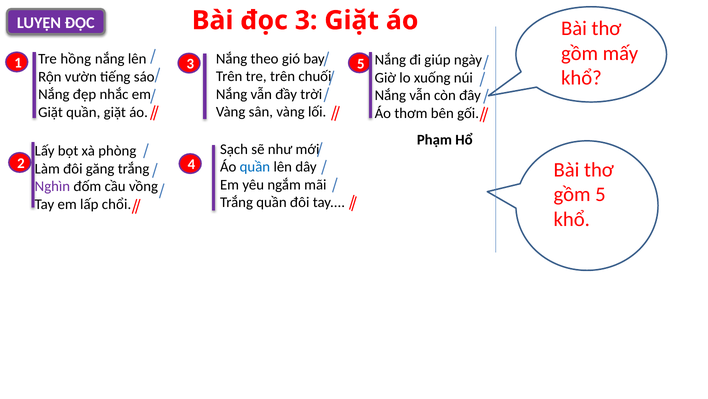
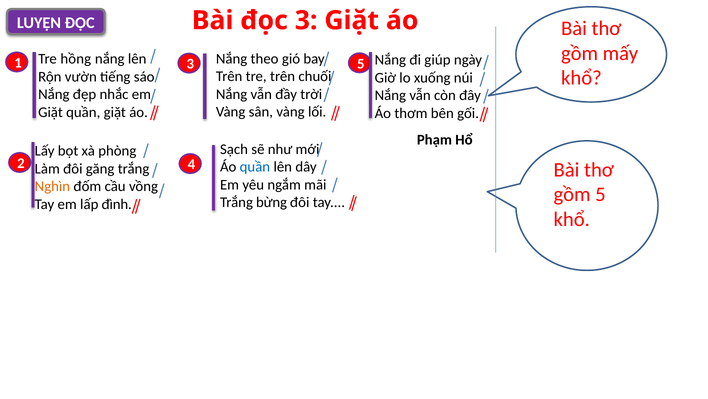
Nghìn colour: purple -> orange
Trắng quần: quần -> bừng
chổi: chổi -> đình
